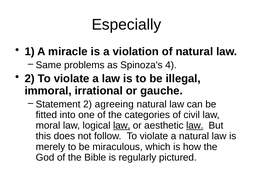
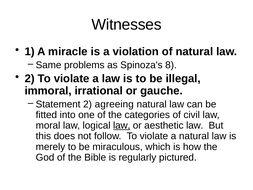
Especially: Especially -> Witnesses
4: 4 -> 8
law at (195, 125) underline: present -> none
